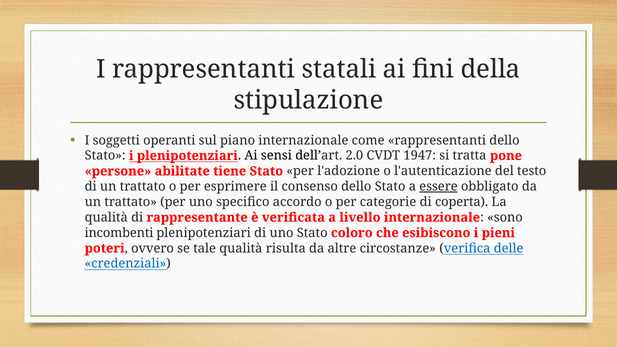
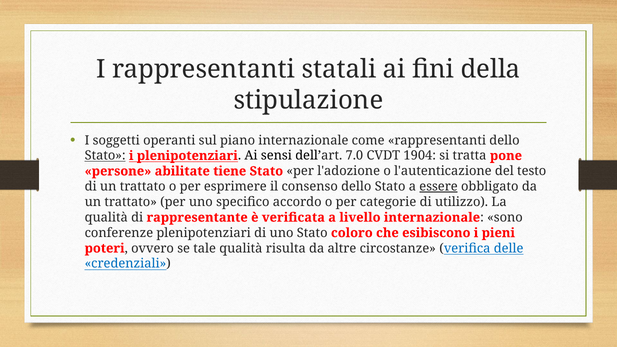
Stato at (105, 156) underline: none -> present
2.0: 2.0 -> 7.0
1947: 1947 -> 1904
coperta: coperta -> utilizzo
incombenti: incombenti -> conferenze
